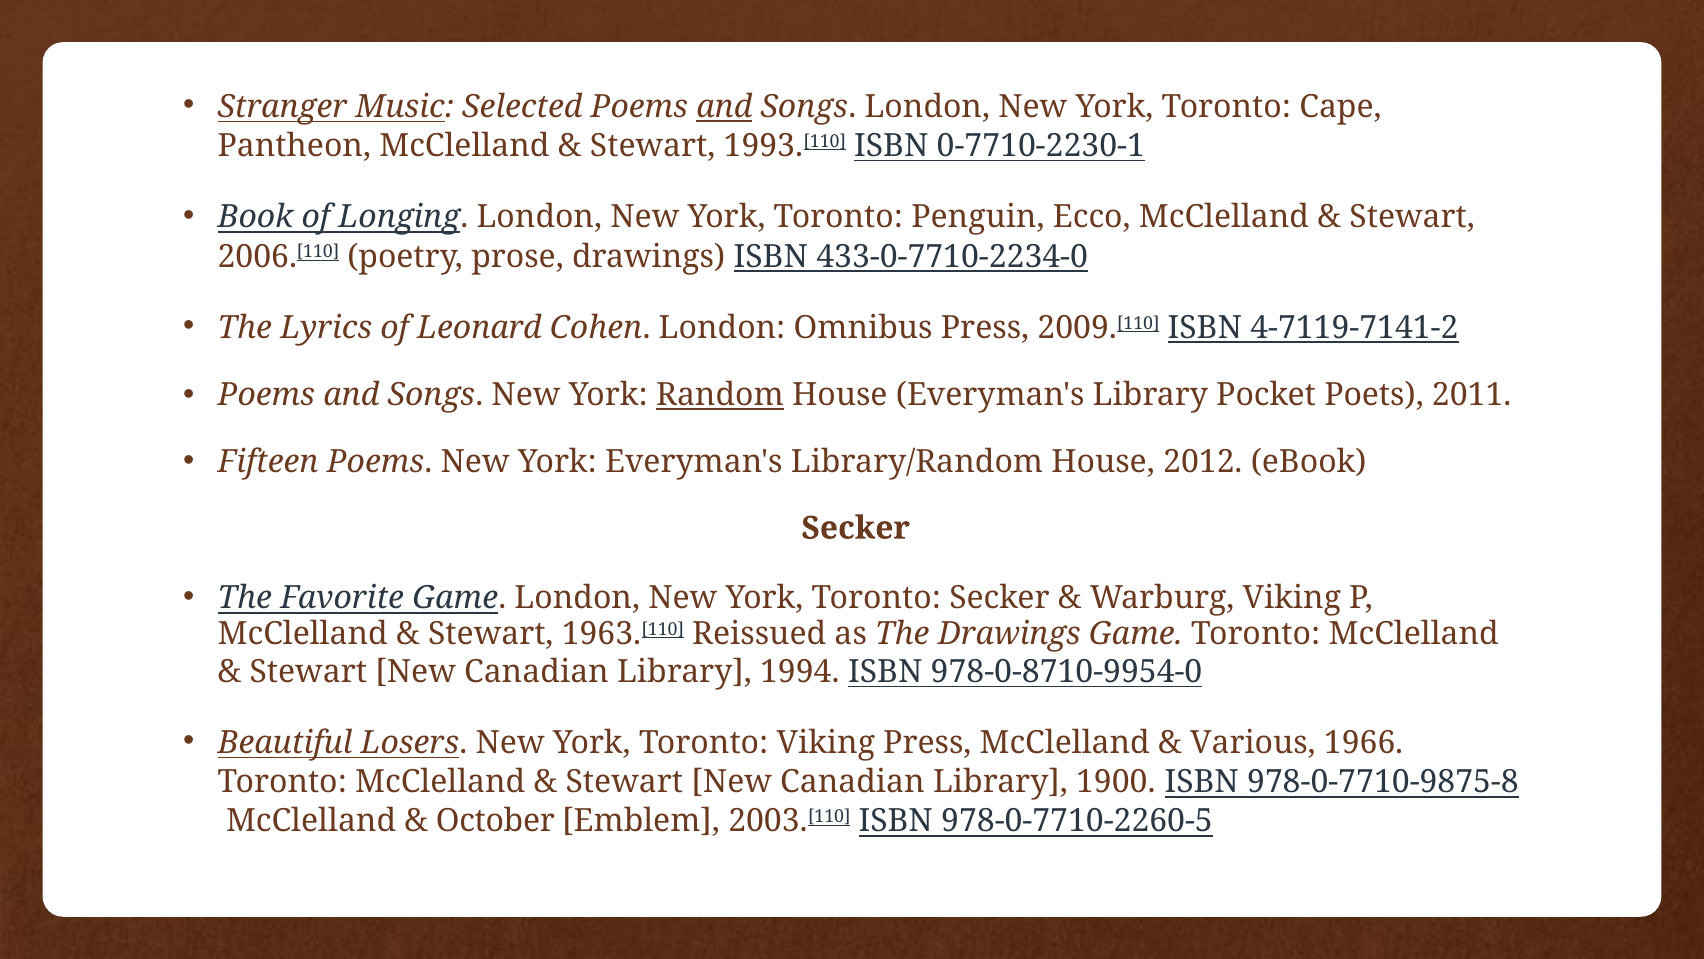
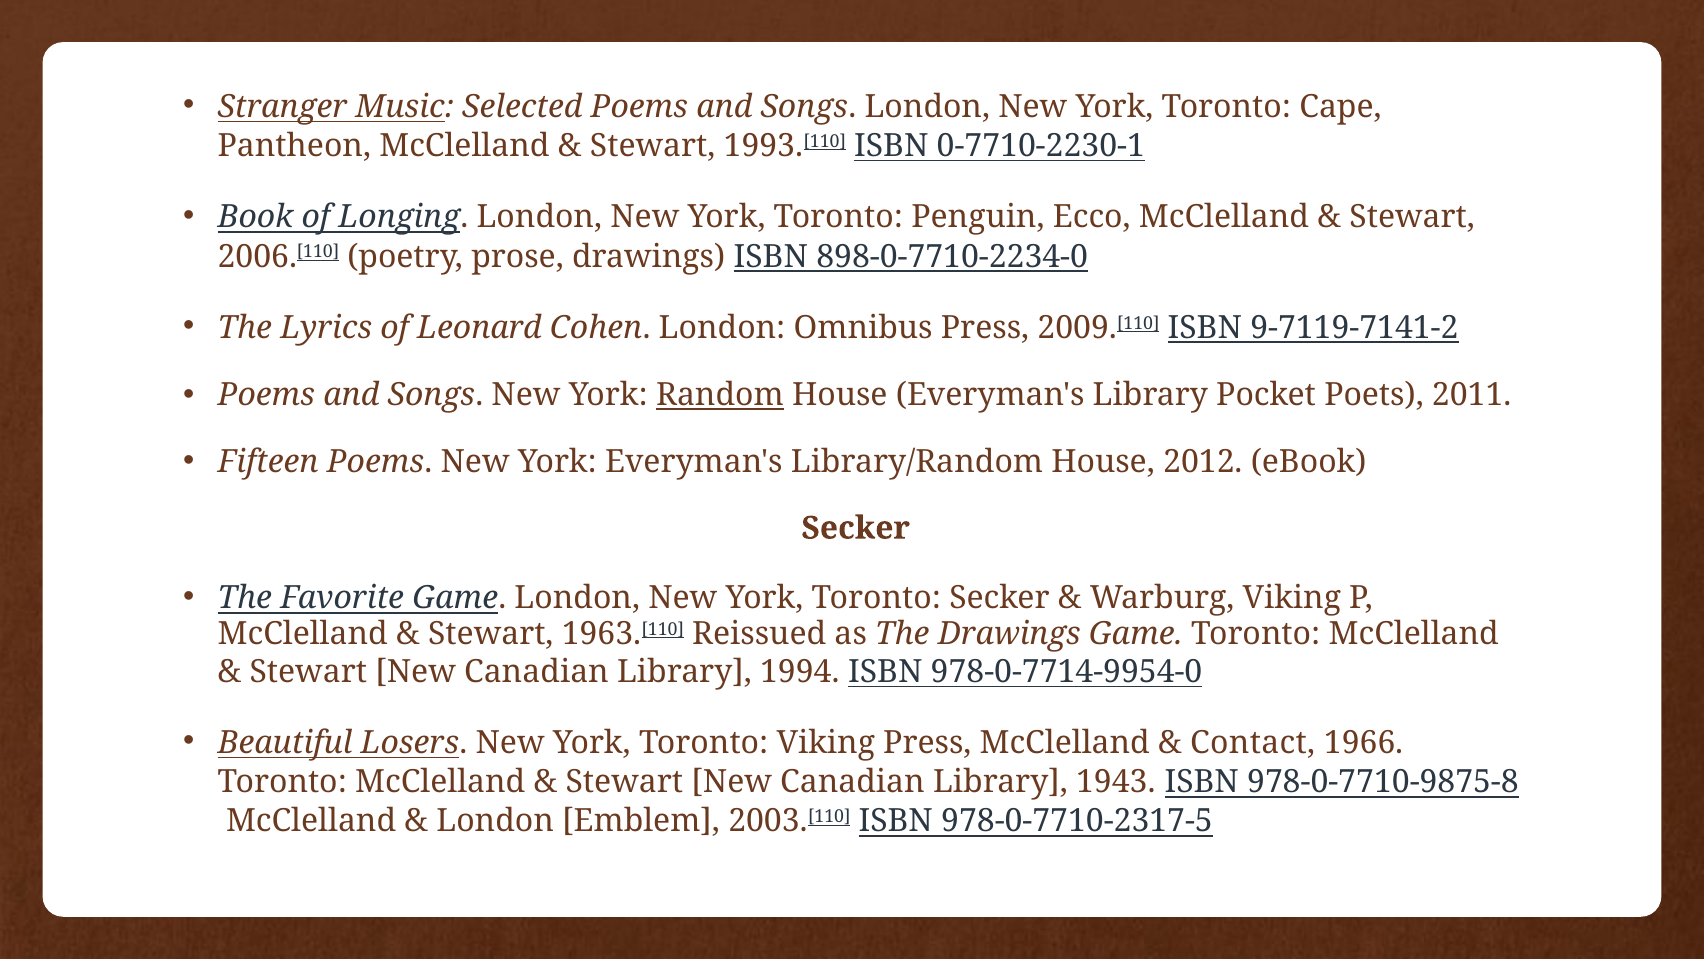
and at (724, 107) underline: present -> none
433-0-7710-2234-0: 433-0-7710-2234-0 -> 898-0-7710-2234-0
4-7119-7141-2: 4-7119-7141-2 -> 9-7119-7141-2
978-0-8710-9954-0: 978-0-8710-9954-0 -> 978-0-7714-9954-0
Various: Various -> Contact
1900: 1900 -> 1943
October at (495, 821): October -> London
978-0-7710-2260-5: 978-0-7710-2260-5 -> 978-0-7710-2317-5
